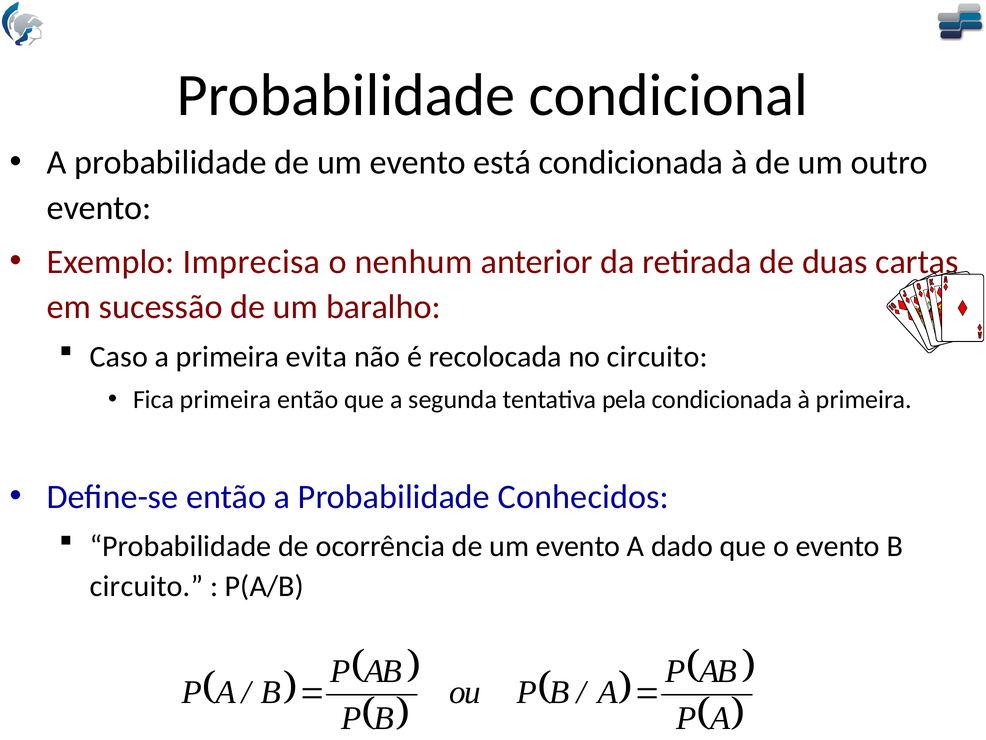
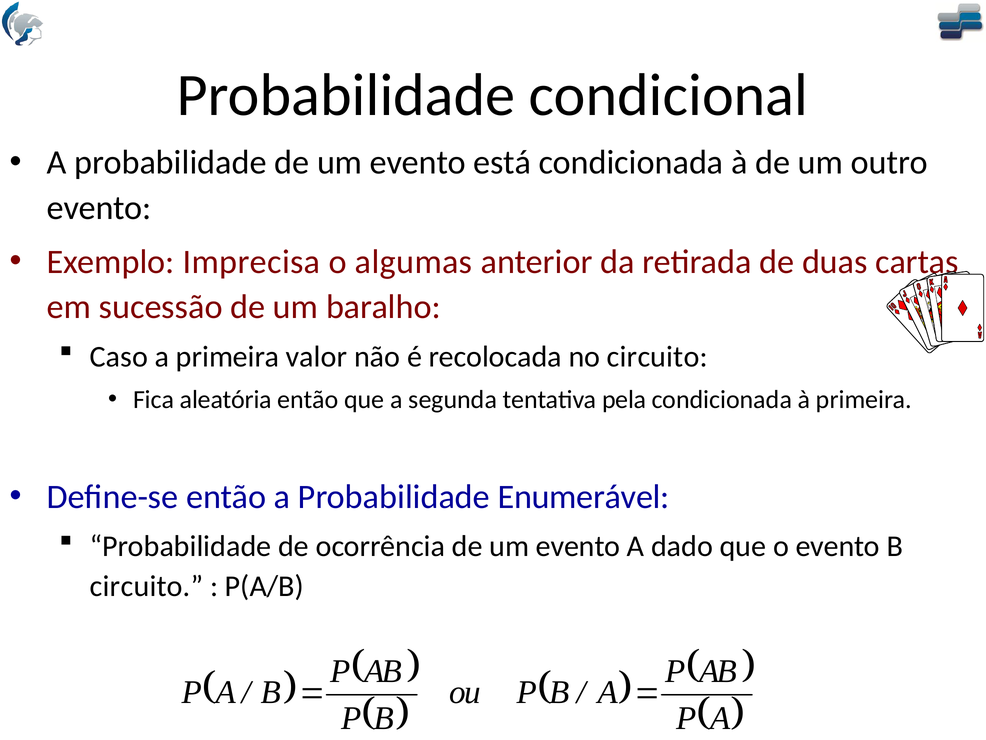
nenhum: nenhum -> algumas
evita: evita -> valor
Fica primeira: primeira -> aleatória
Conhecidos: Conhecidos -> Enumerável
